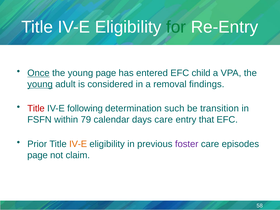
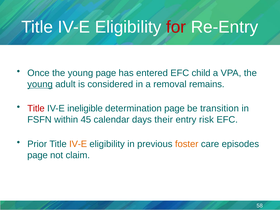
for colour: green -> red
Once underline: present -> none
findings: findings -> remains
following: following -> ineligible
determination such: such -> page
79: 79 -> 45
days care: care -> their
that: that -> risk
foster colour: purple -> orange
